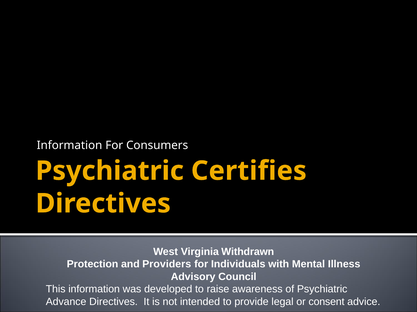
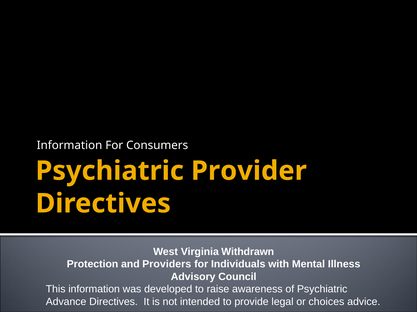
Certifies: Certifies -> Provider
consent: consent -> choices
